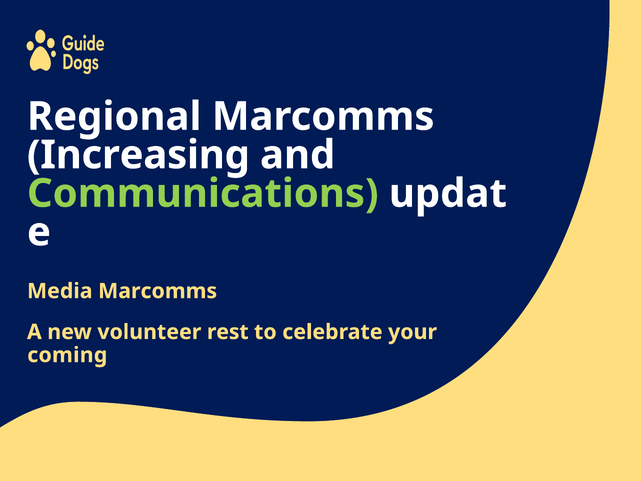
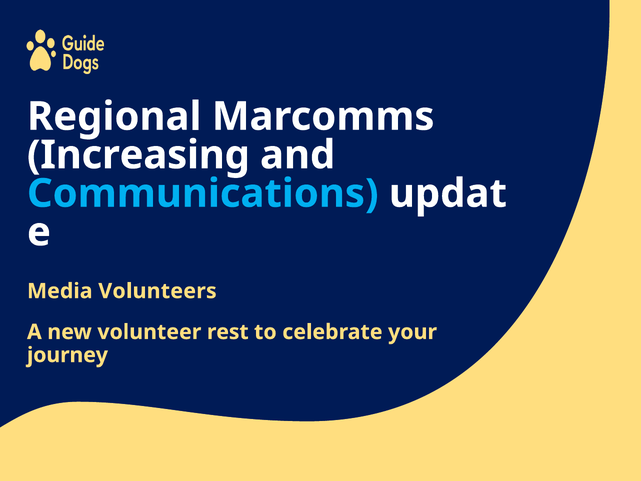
Communications colour: light green -> light blue
Media Marcomms: Marcomms -> Volunteers
coming: coming -> journey
